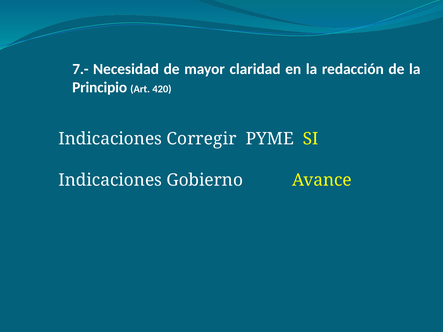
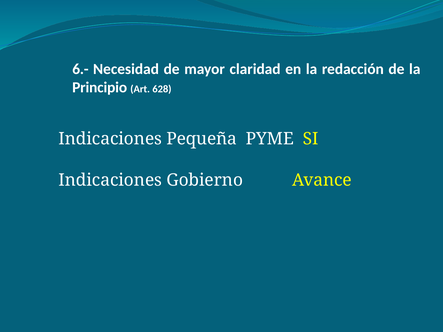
7.-: 7.- -> 6.-
420: 420 -> 628
Corregir: Corregir -> Pequeña
